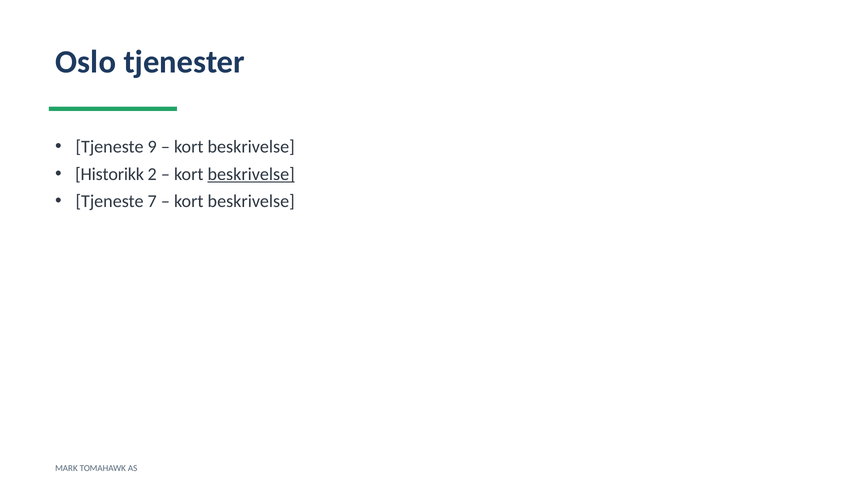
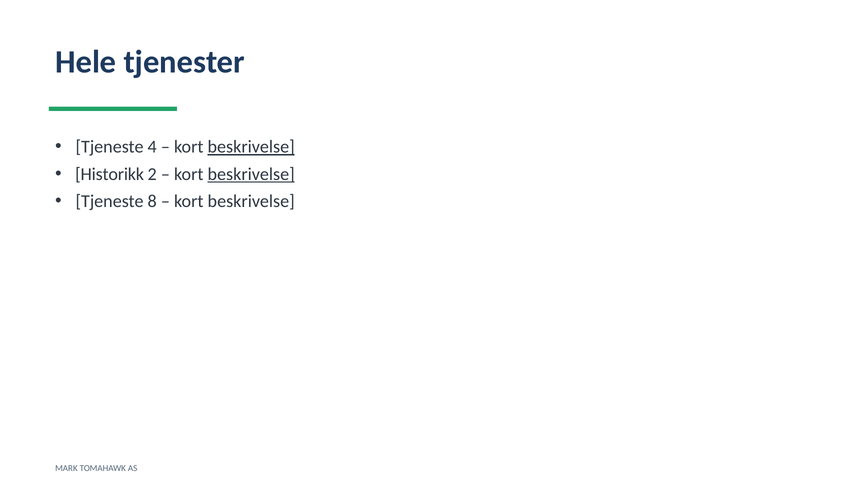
Oslo: Oslo -> Hele
9: 9 -> 4
beskrivelse at (251, 147) underline: none -> present
7: 7 -> 8
